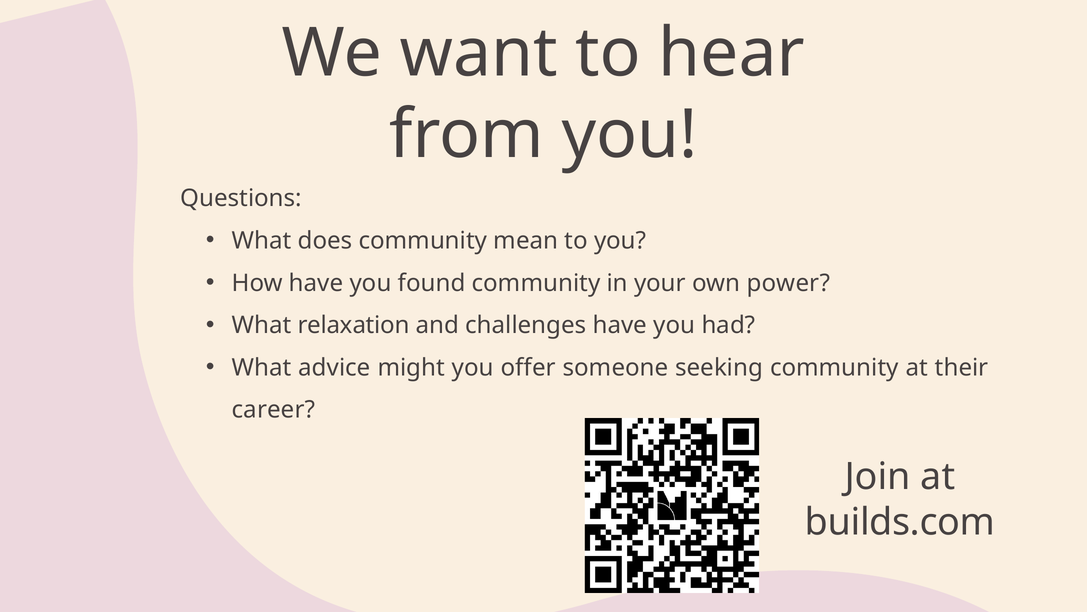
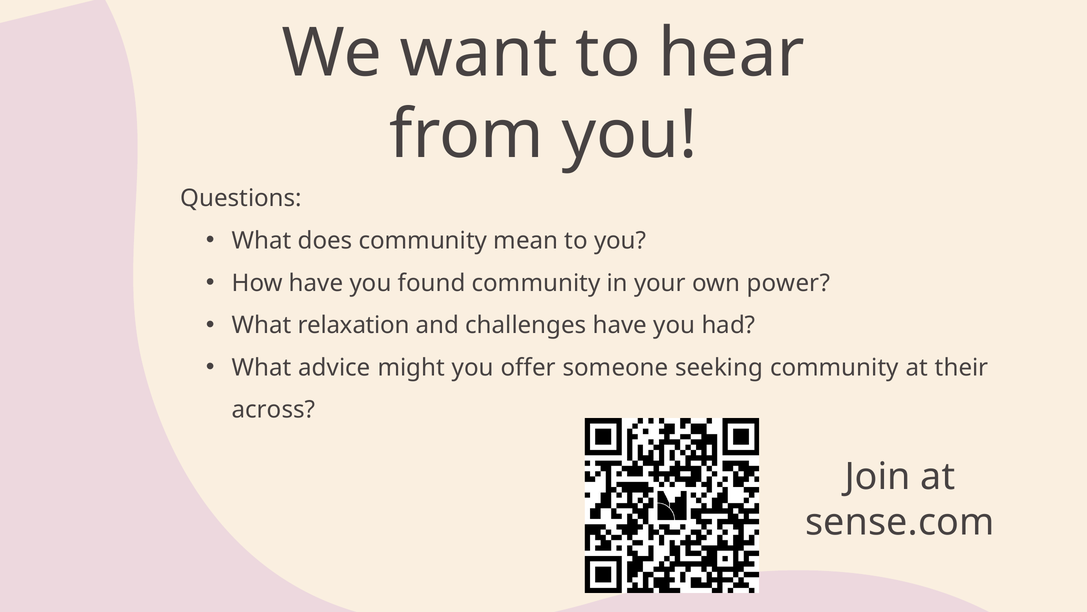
career: career -> across
builds.com: builds.com -> sense.com
